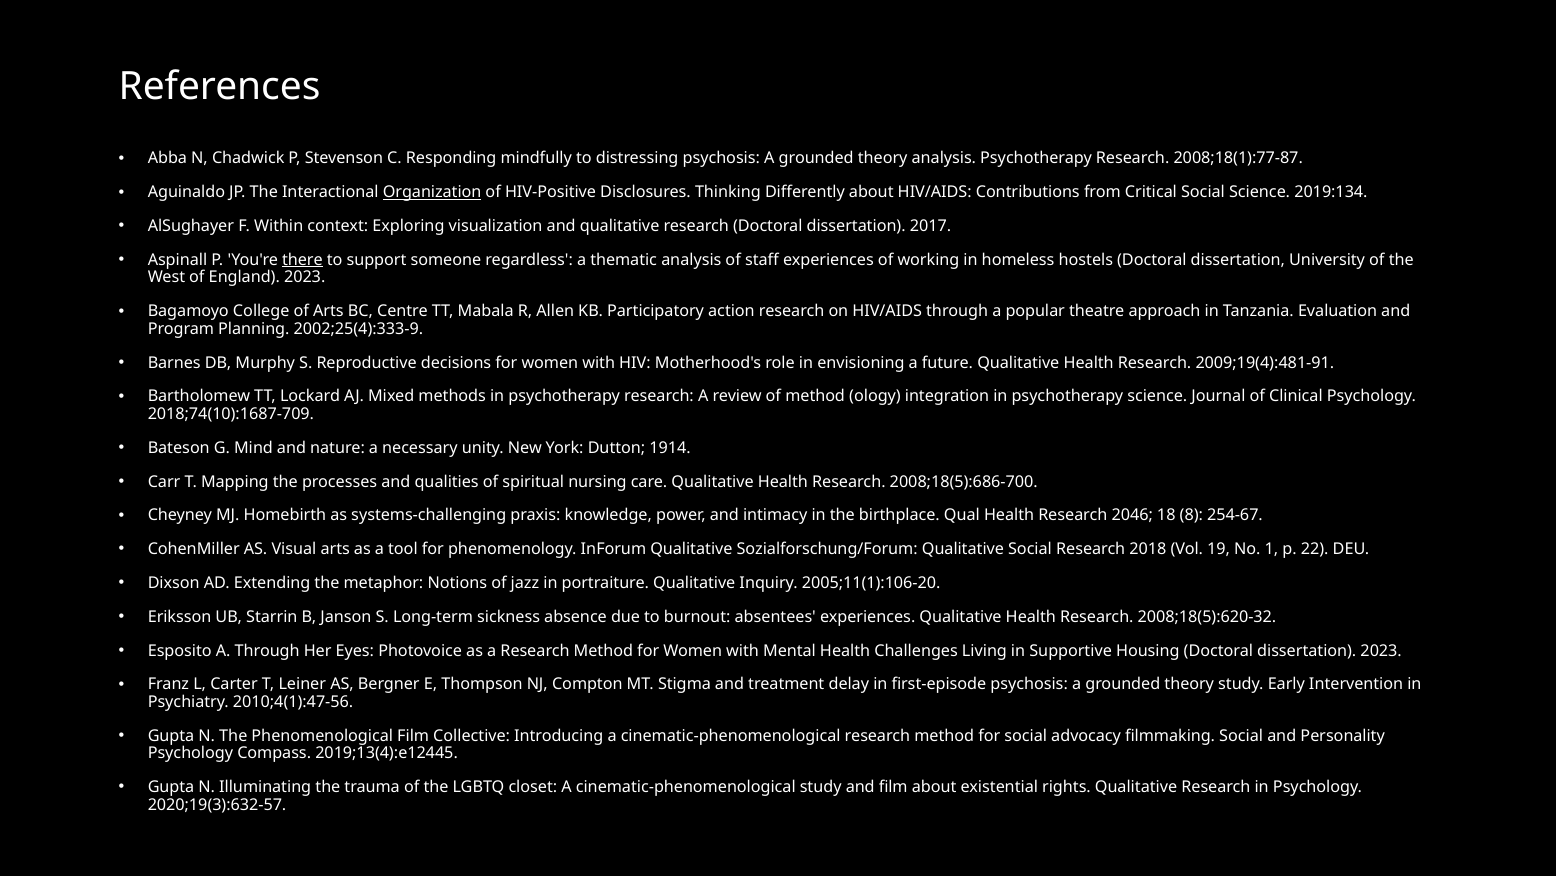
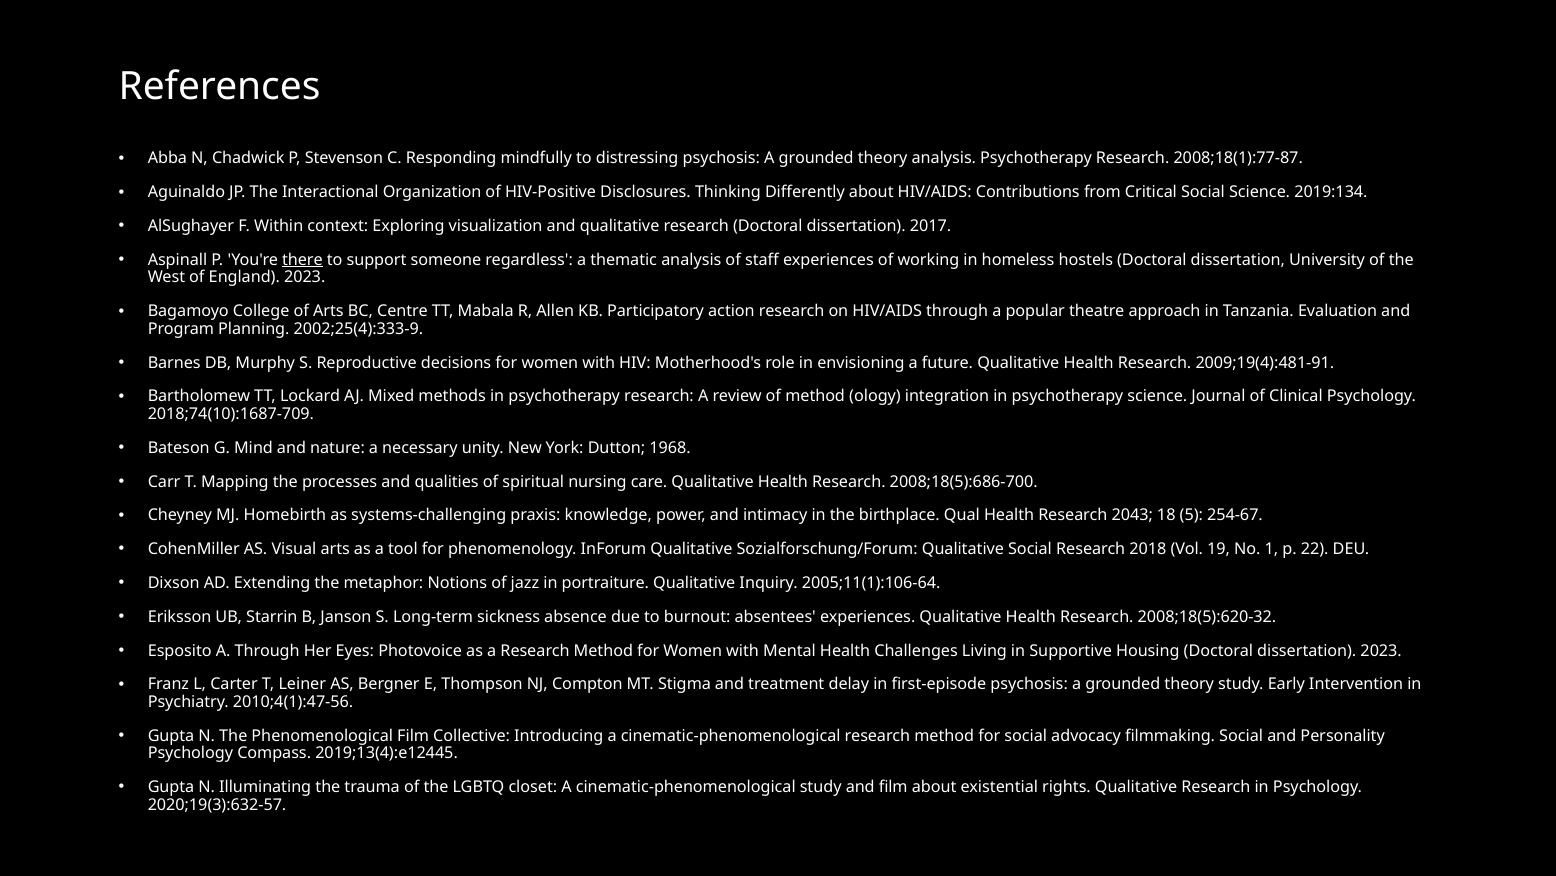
Organization underline: present -> none
1914: 1914 -> 1968
2046: 2046 -> 2043
8: 8 -> 5
2005;11(1):106-20: 2005;11(1):106-20 -> 2005;11(1):106-64
